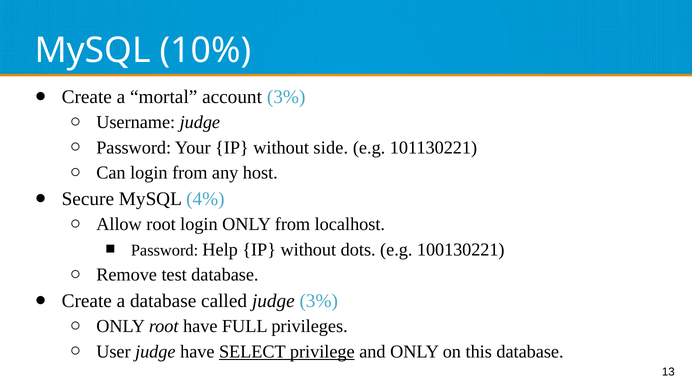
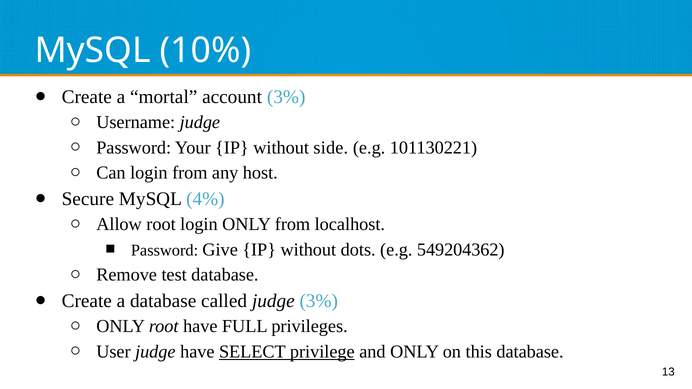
Help: Help -> Give
100130221: 100130221 -> 549204362
